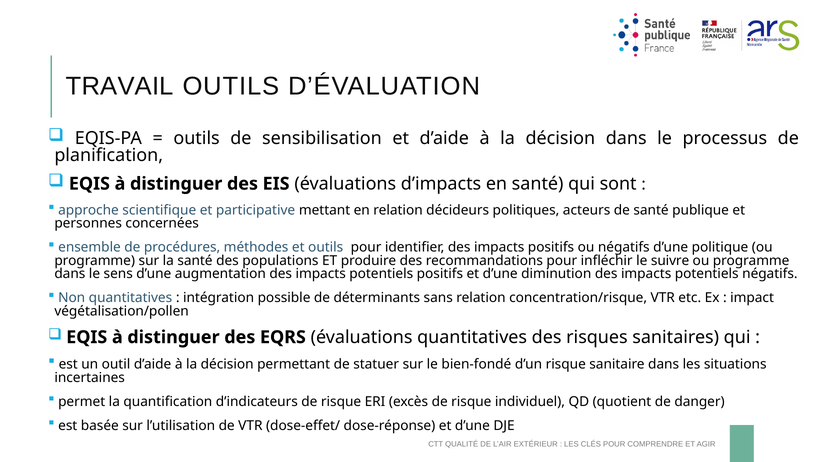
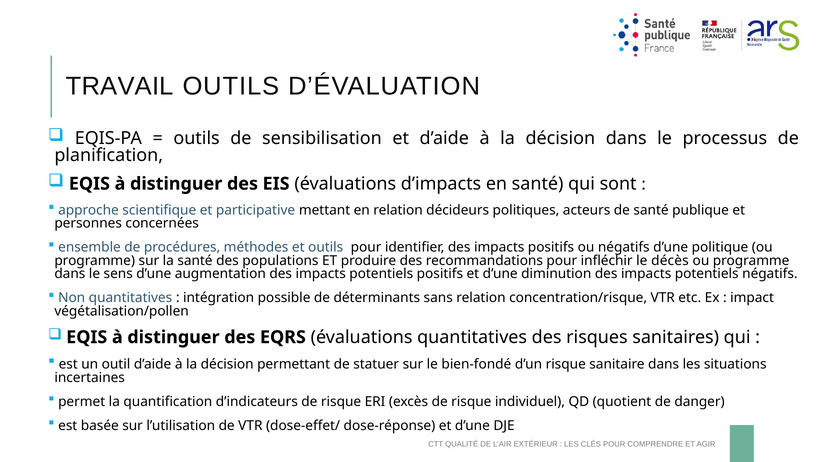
suivre: suivre -> décès
